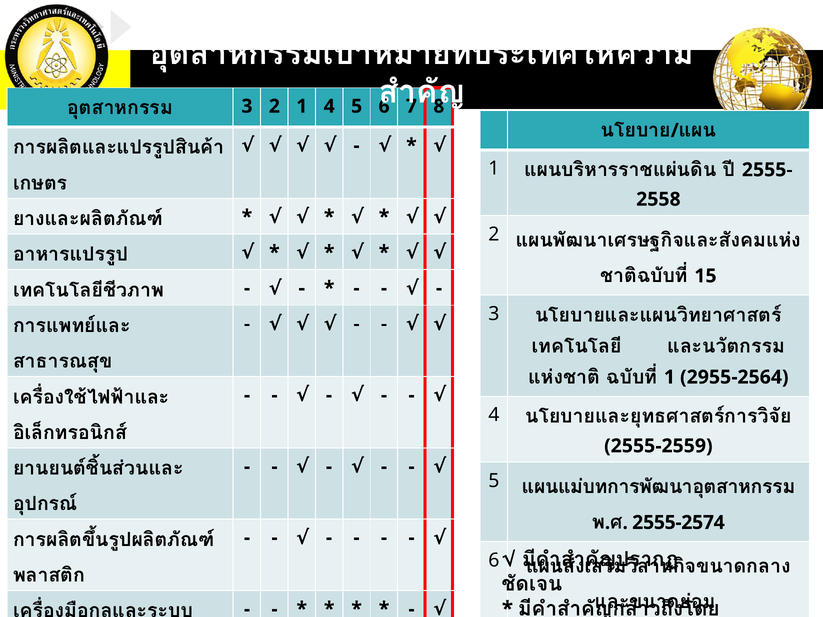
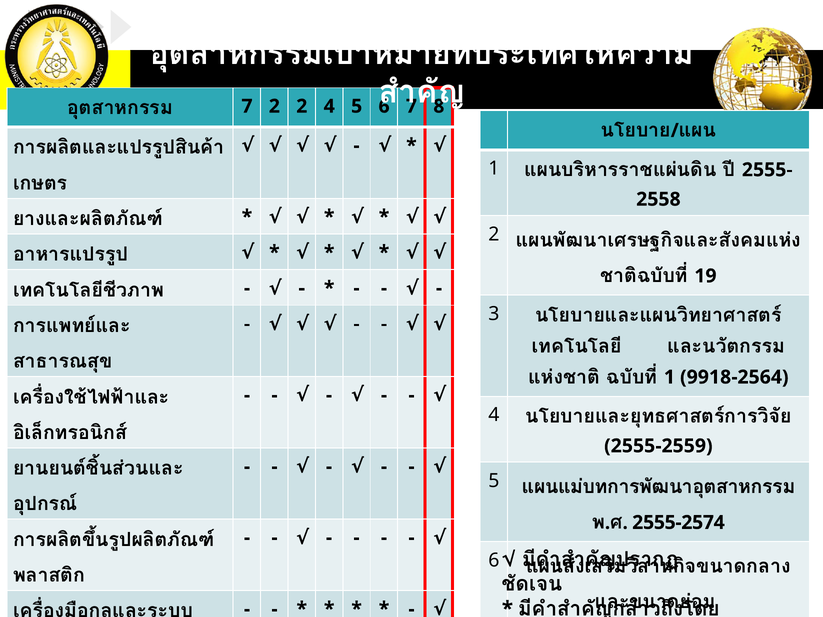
3 at (247, 106): 3 -> 7
2 1: 1 -> 2
15: 15 -> 19
2955-2564: 2955-2564 -> 9918-2564
